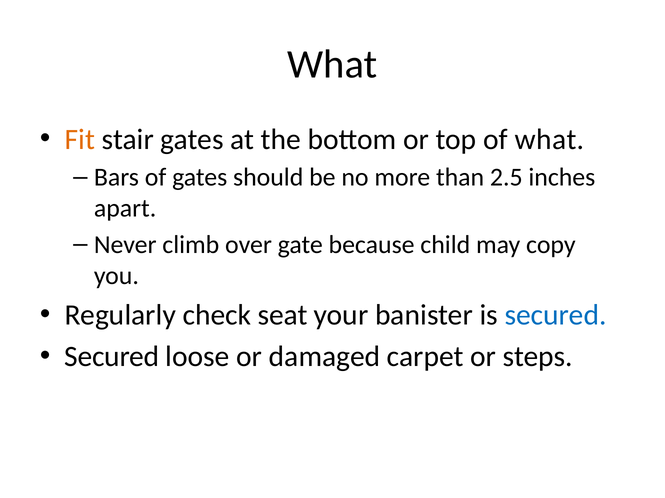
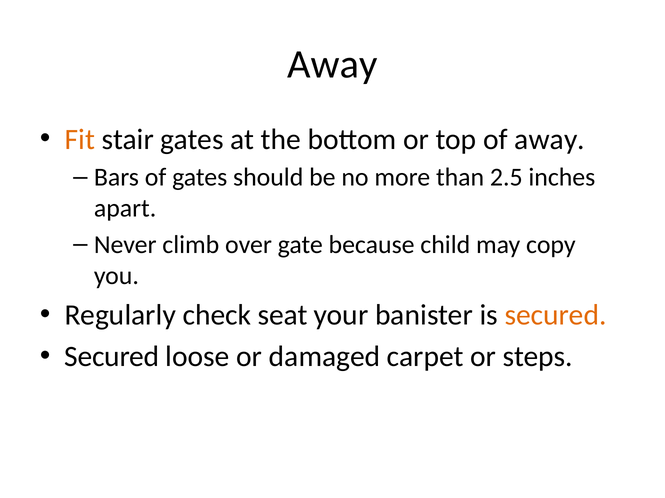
What at (333, 64): What -> Away
of what: what -> away
secured at (556, 315) colour: blue -> orange
